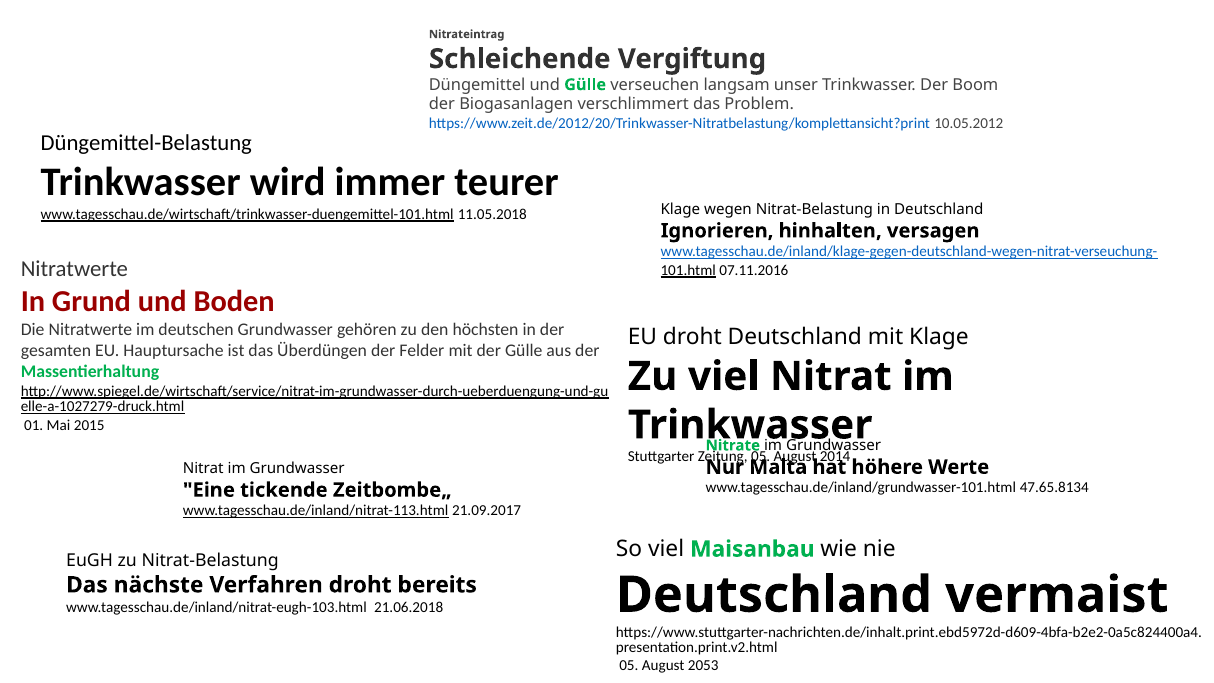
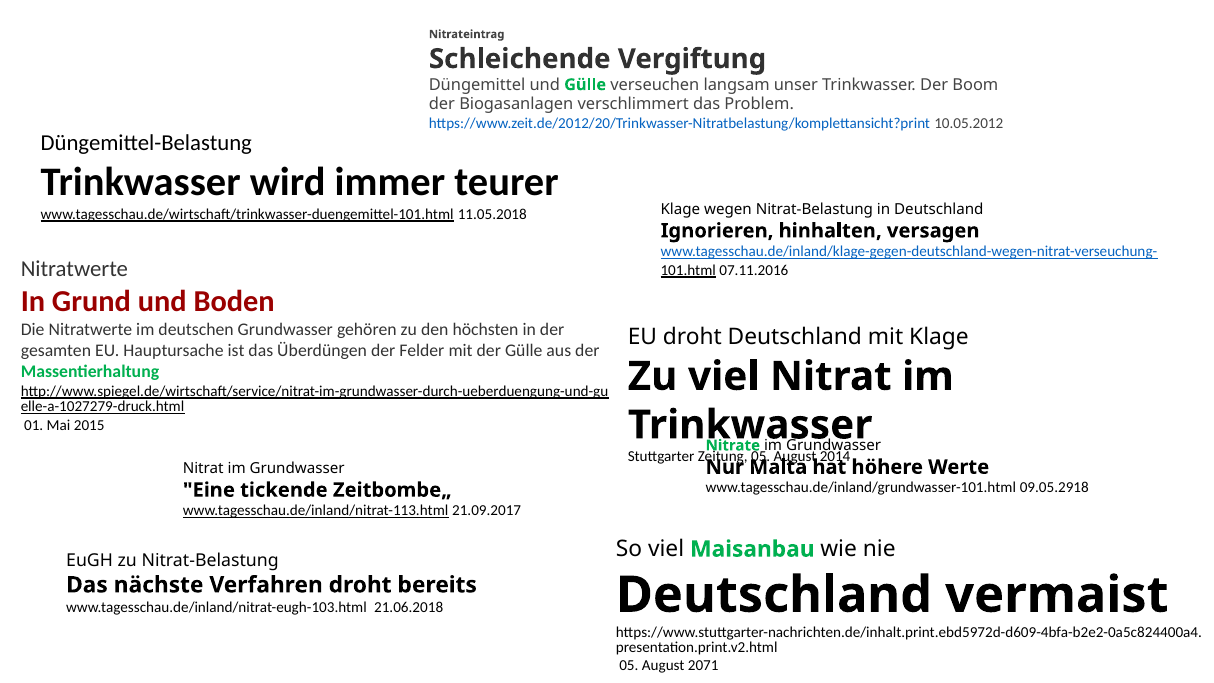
47.65.8134: 47.65.8134 -> 09.05.2918
2053: 2053 -> 2071
